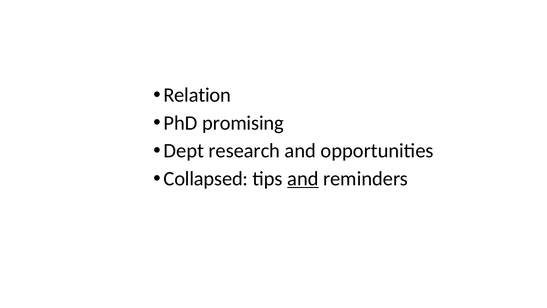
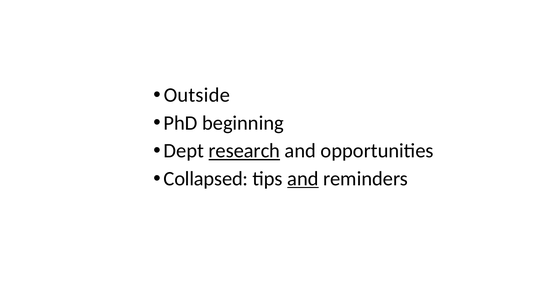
Relation: Relation -> Outside
promising: promising -> beginning
research underline: none -> present
